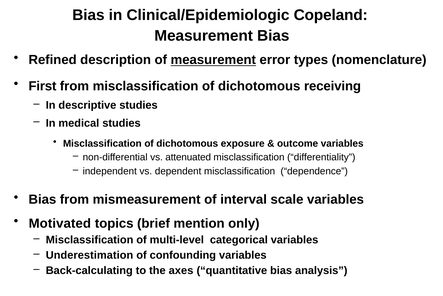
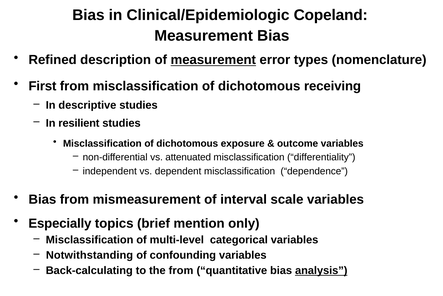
medical: medical -> resilient
Motivated: Motivated -> Especially
Underestimation: Underestimation -> Notwithstanding
the axes: axes -> from
analysis underline: none -> present
